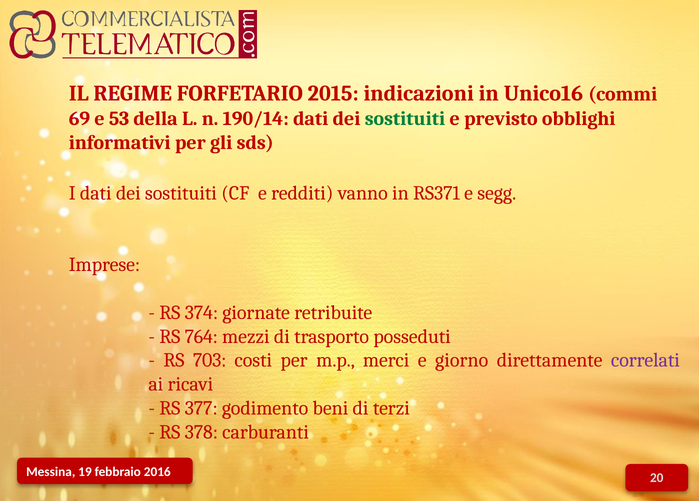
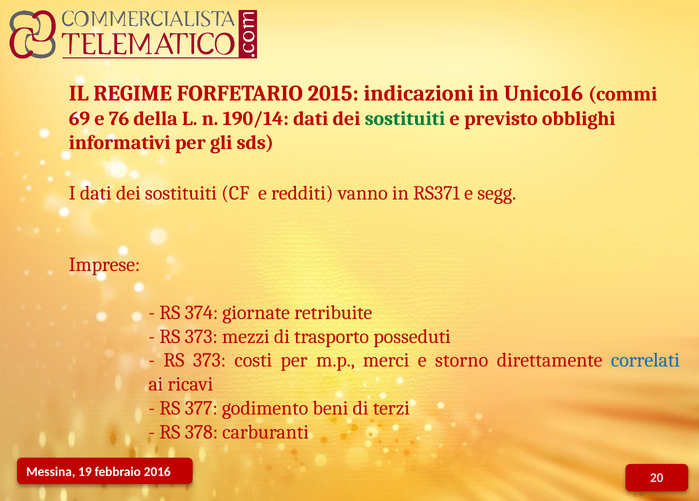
53: 53 -> 76
764 at (201, 336): 764 -> 373
703 at (210, 360): 703 -> 373
giorno: giorno -> storno
correlati colour: purple -> blue
